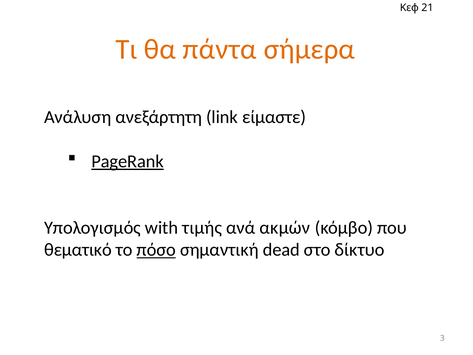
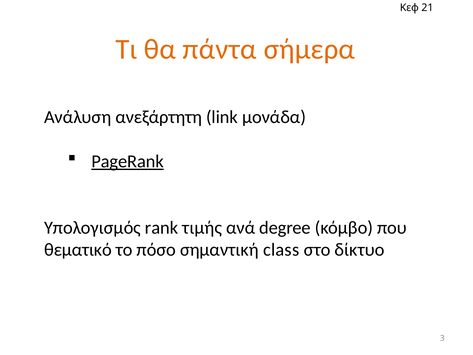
είμαστε: είμαστε -> μονάδα
with: with -> rank
ακμών: ακμών -> degree
πόσο underline: present -> none
dead: dead -> class
